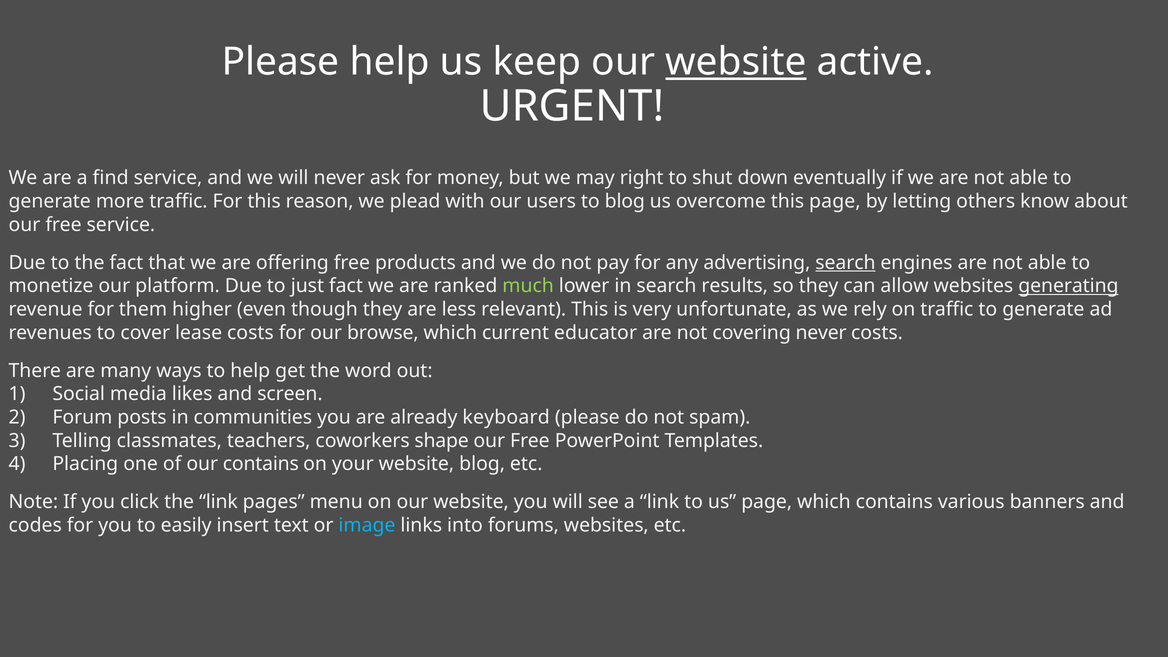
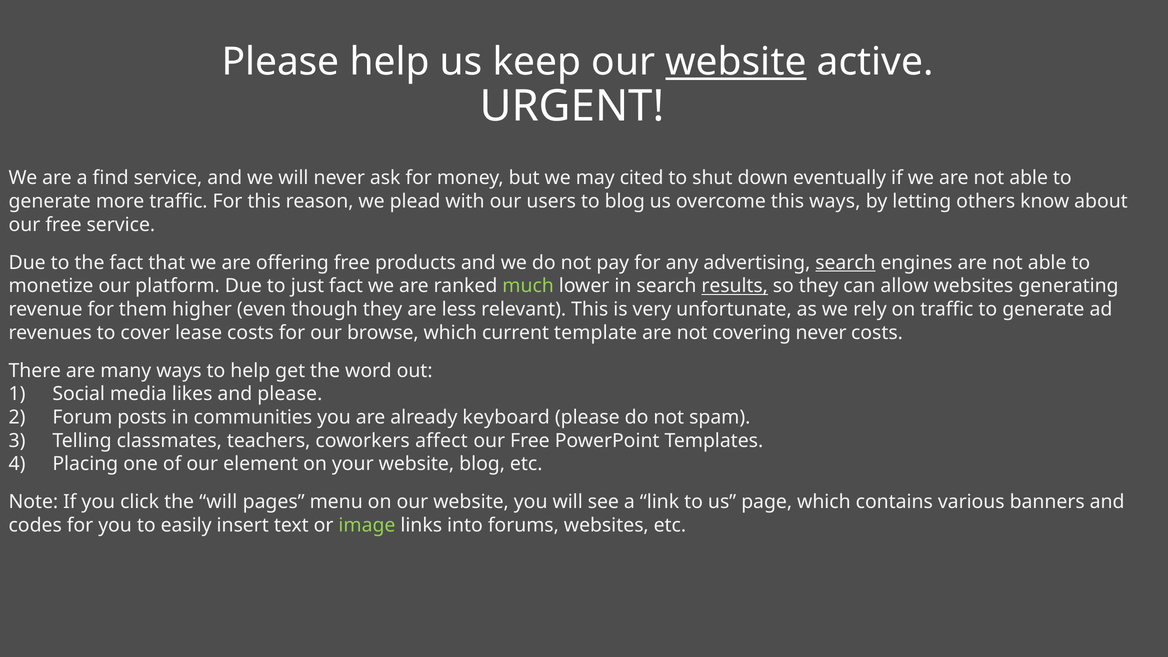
right: right -> cited
this page: page -> ways
results underline: none -> present
generating underline: present -> none
educator: educator -> template
and screen: screen -> please
shape: shape -> affect
our contains: contains -> element
the link: link -> will
image colour: light blue -> light green
